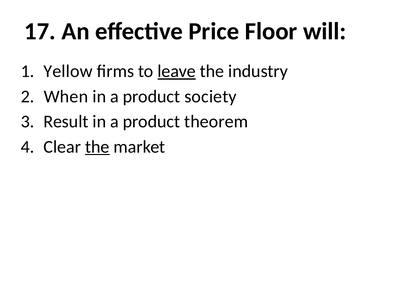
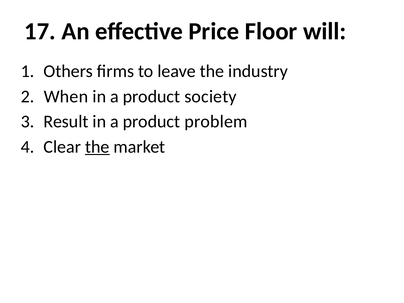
Yellow: Yellow -> Others
leave underline: present -> none
theorem: theorem -> problem
